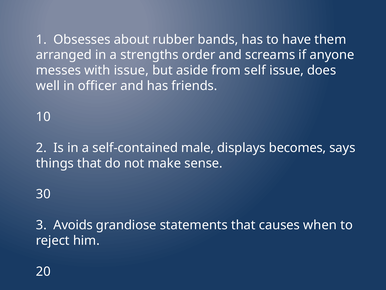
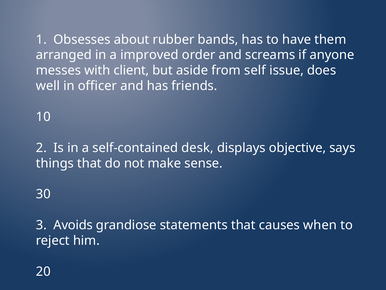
strengths: strengths -> improved
with issue: issue -> client
male: male -> desk
becomes: becomes -> objective
